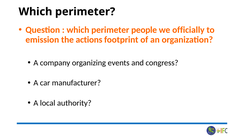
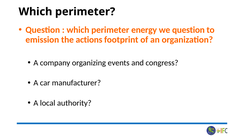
people: people -> energy
we officially: officially -> question
